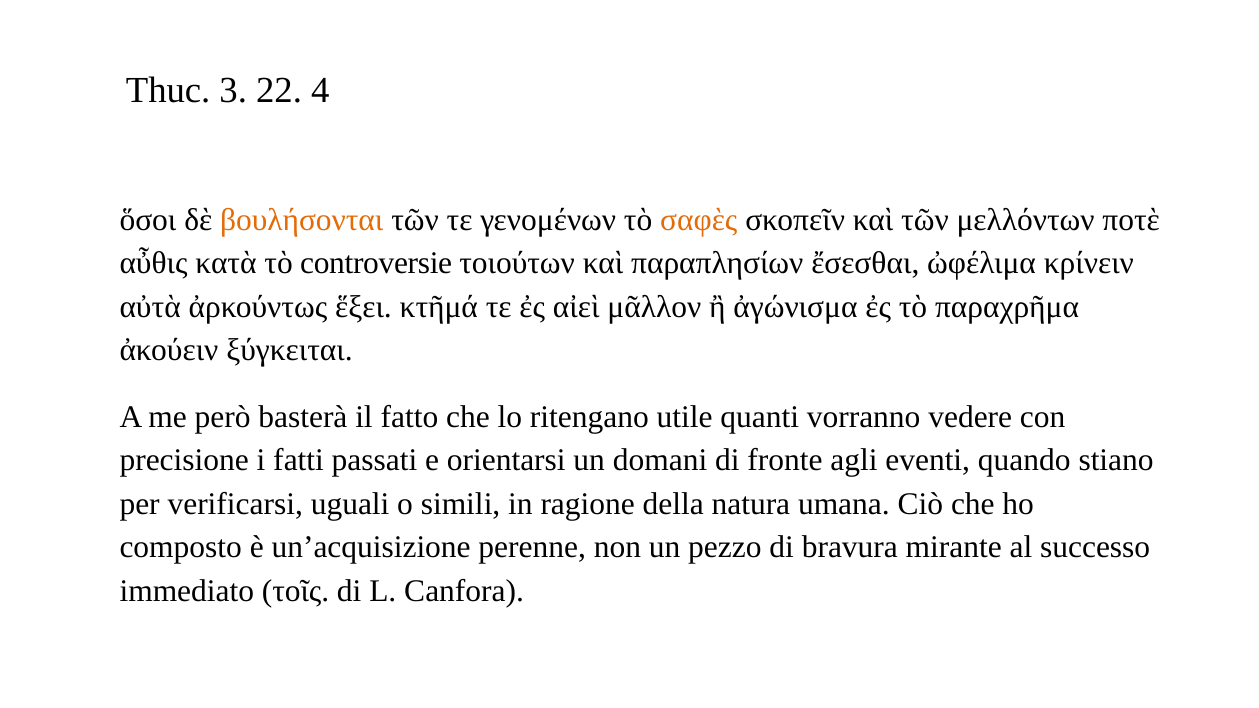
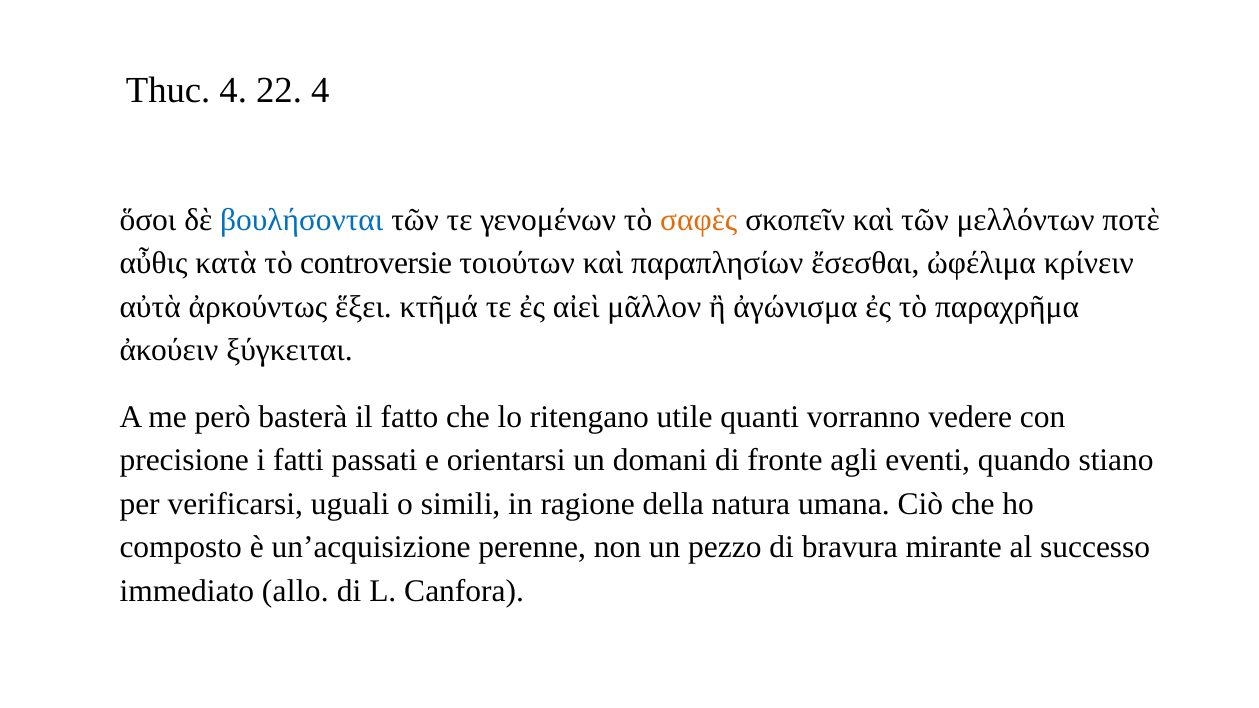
Thuc 3: 3 -> 4
βουλήσονται colour: orange -> blue
τοῖς: τοῖς -> allo
